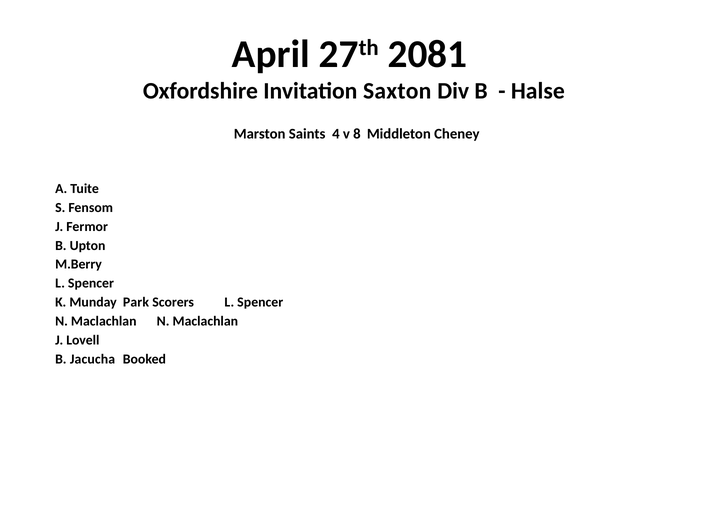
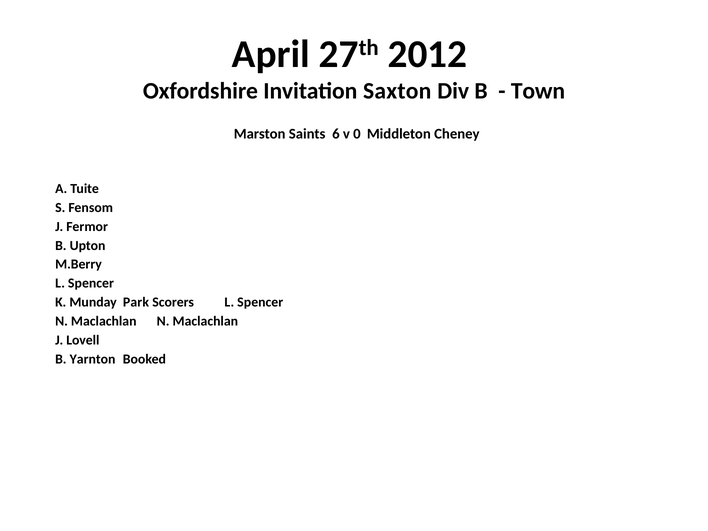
2081: 2081 -> 2012
Halse: Halse -> Town
4: 4 -> 6
8: 8 -> 0
Jacucha: Jacucha -> Yarnton
